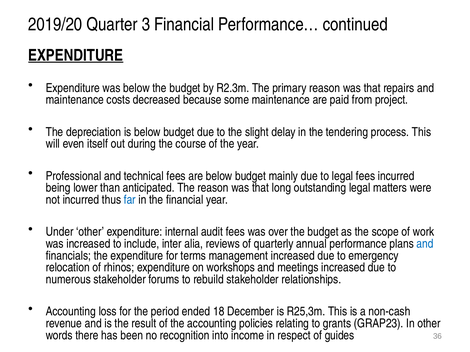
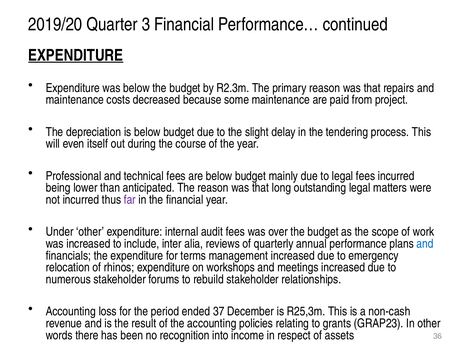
far colour: blue -> purple
18: 18 -> 37
guides: guides -> assets
